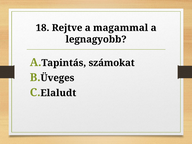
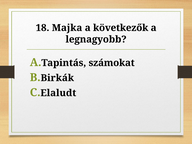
Rejtve: Rejtve -> Majka
magammal: magammal -> következők
Üveges: Üveges -> Birkák
